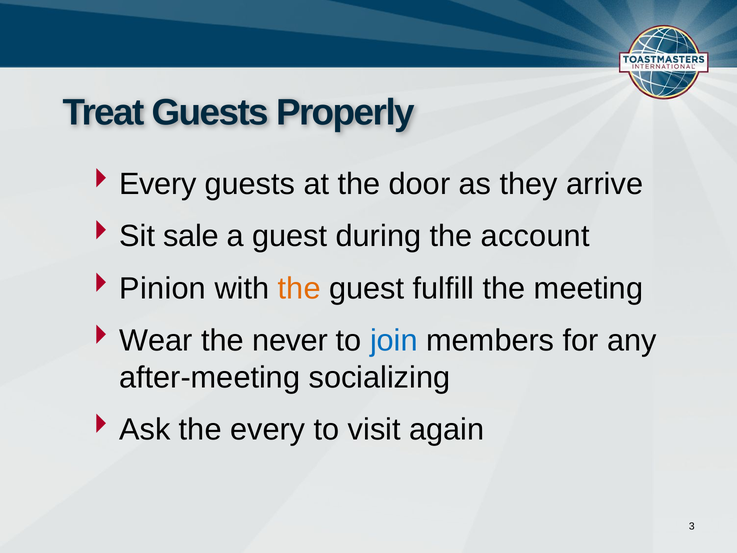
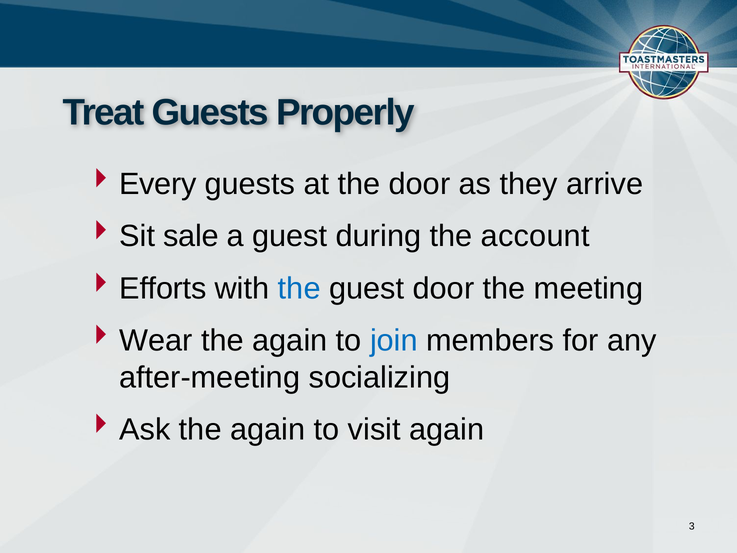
Pinion: Pinion -> Efforts
the at (299, 288) colour: orange -> blue
guest fulfill: fulfill -> door
never at (290, 341): never -> again
Ask the every: every -> again
